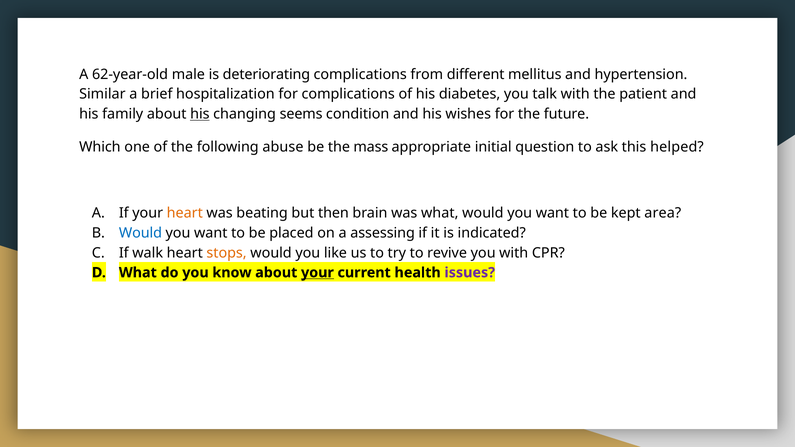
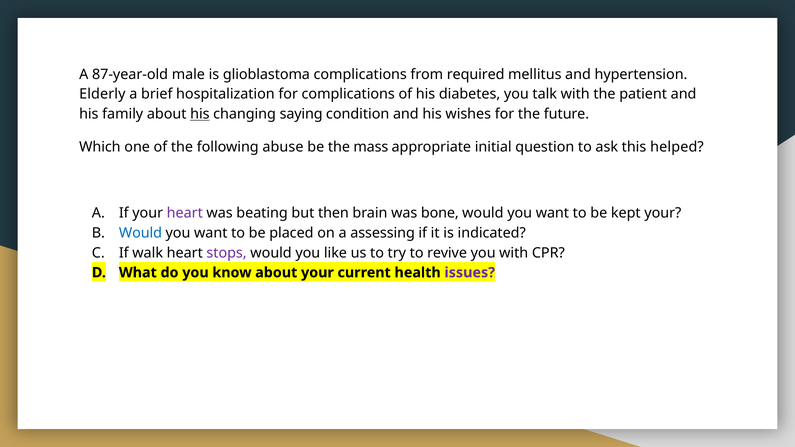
62-year-old: 62-year-old -> 87-year-old
deteriorating: deteriorating -> glioblastoma
different: different -> required
Similar: Similar -> Elderly
seems: seems -> saying
heart at (185, 213) colour: orange -> purple
was what: what -> bone
kept area: area -> your
stops colour: orange -> purple
your at (317, 273) underline: present -> none
